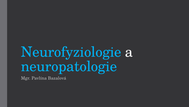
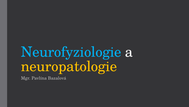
neuropatologie colour: light blue -> yellow
